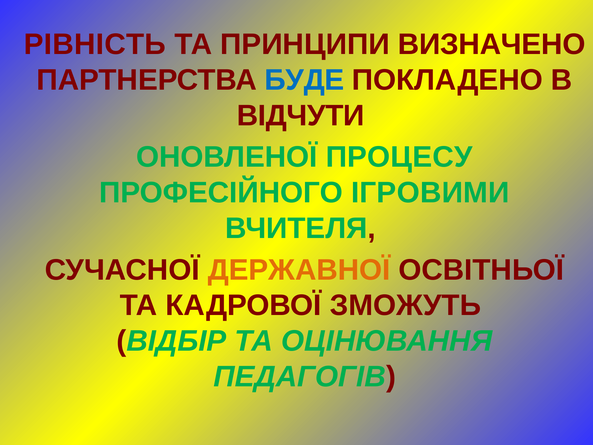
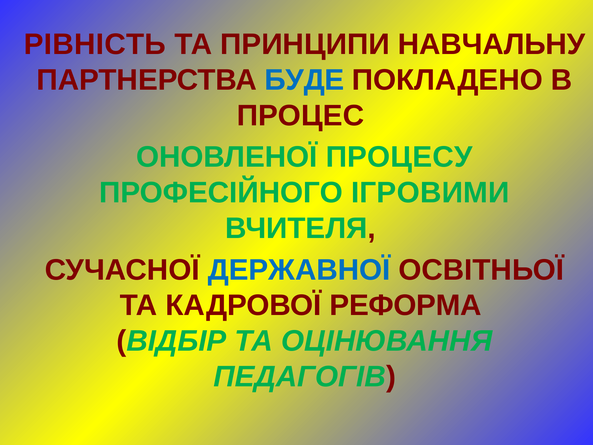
ВИЗНАЧЕНО: ВИЗНАЧЕНО -> НАВЧАЛЬНУ
ВІДЧУТИ: ВІДЧУТИ -> ПРОЦЕС
ДЕРЖАВНОЇ colour: orange -> blue
ЗМОЖУТЬ: ЗМОЖУТЬ -> РЕФОРМА
